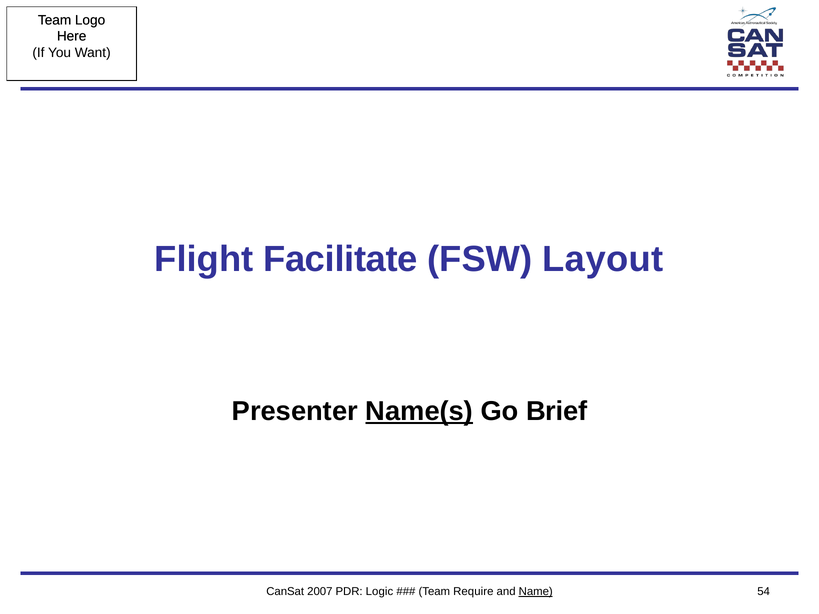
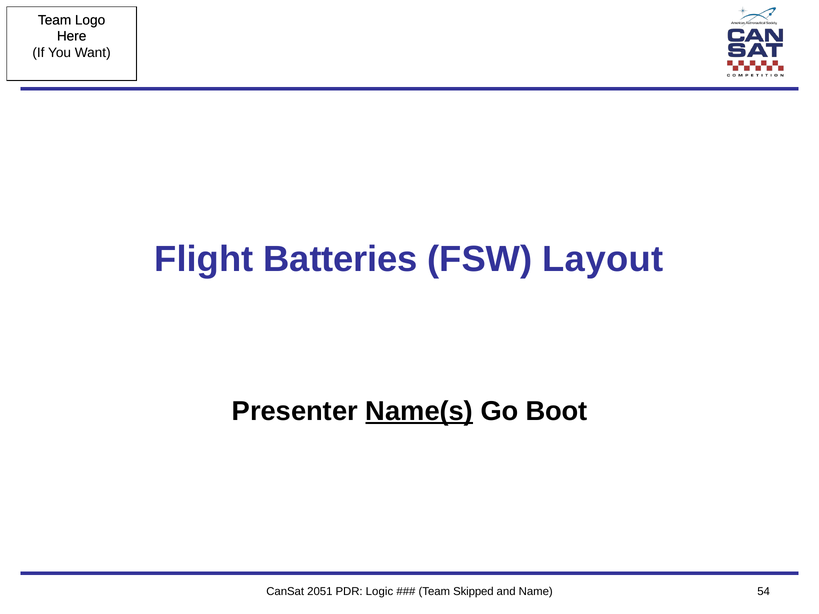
Facilitate: Facilitate -> Batteries
Brief: Brief -> Boot
2007: 2007 -> 2051
Require: Require -> Skipped
Name underline: present -> none
